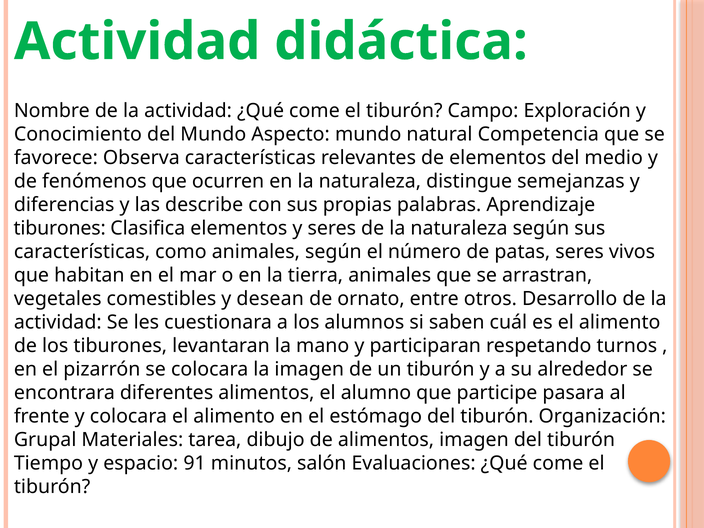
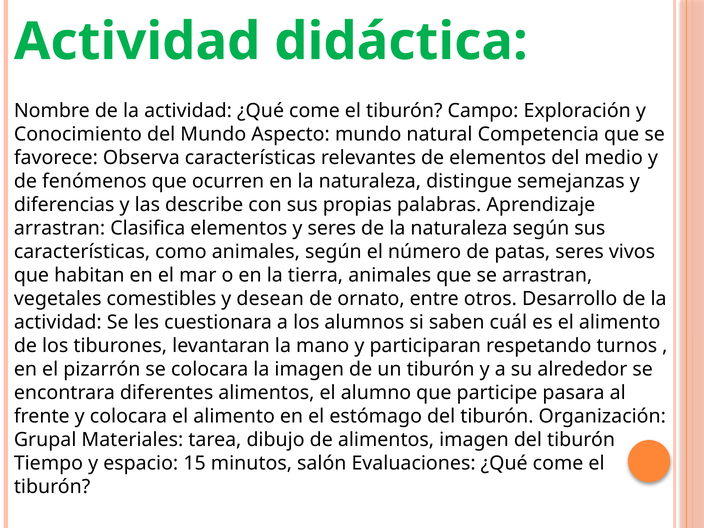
tiburones at (60, 228): tiburones -> arrastran
91: 91 -> 15
